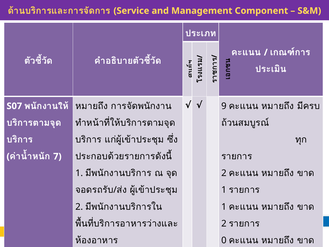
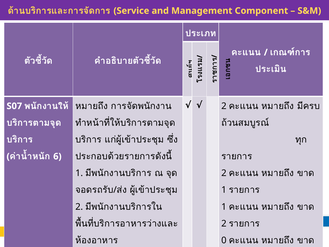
9 at (224, 106): 9 -> 2
7: 7 -> 6
